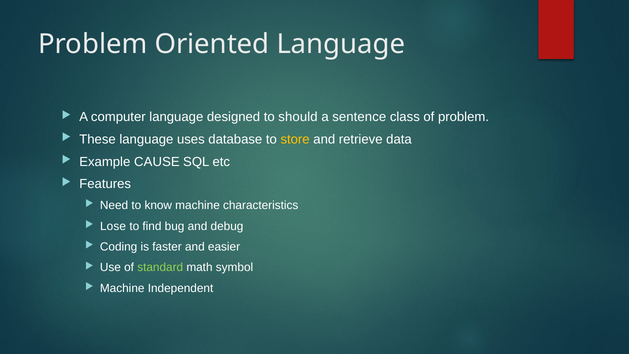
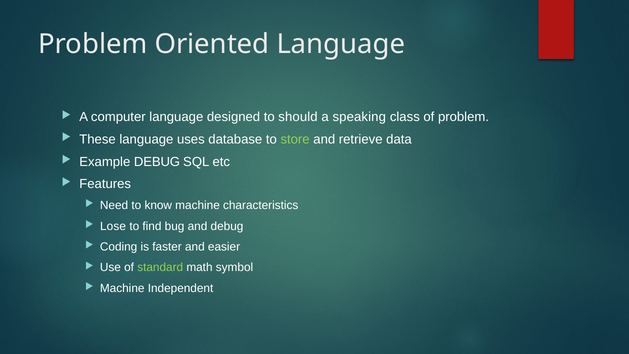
sentence: sentence -> speaking
store colour: yellow -> light green
Example CAUSE: CAUSE -> DEBUG
